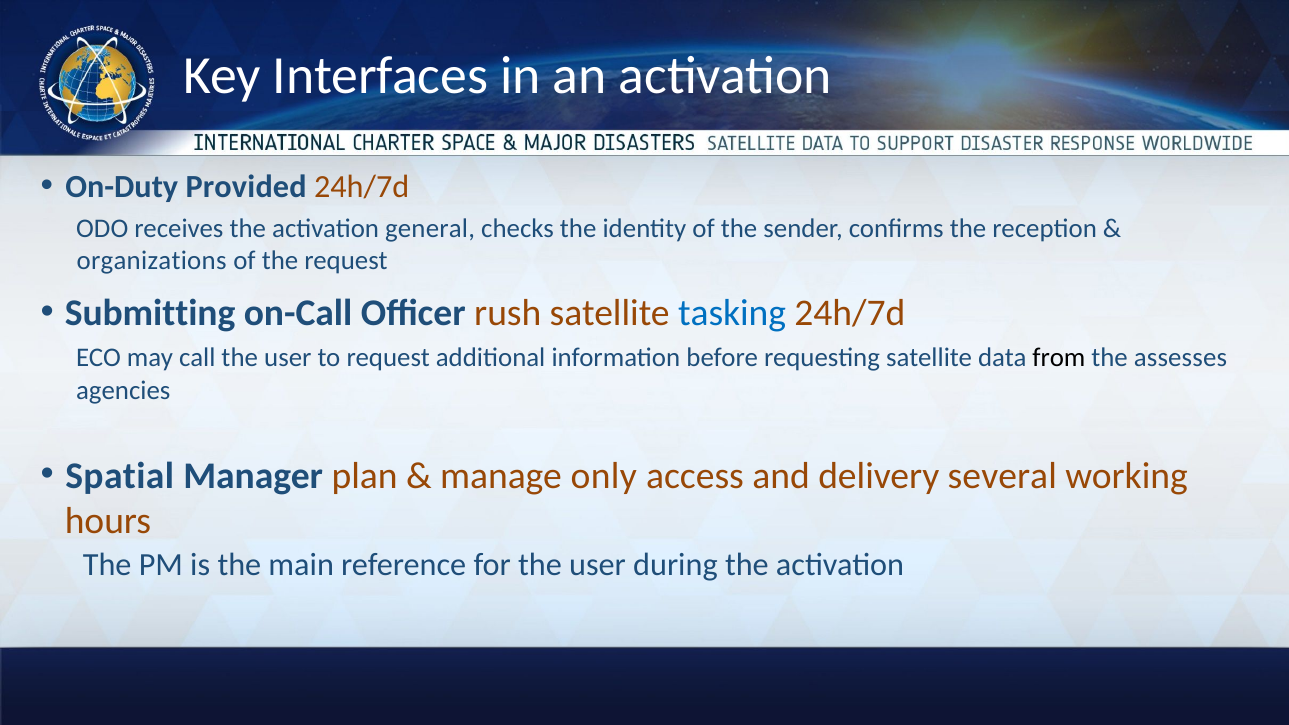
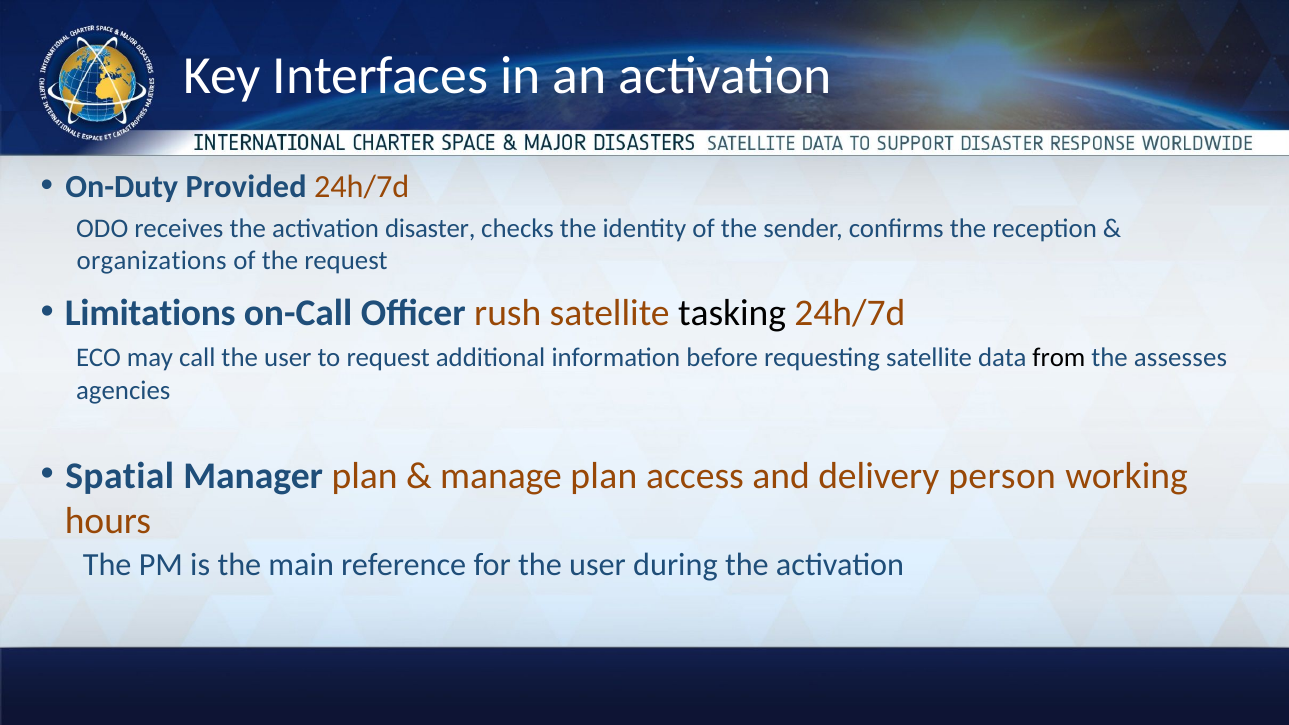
general: general -> disaster
Submitting: Submitting -> Limitations
tasking colour: blue -> black
manage only: only -> plan
several: several -> person
